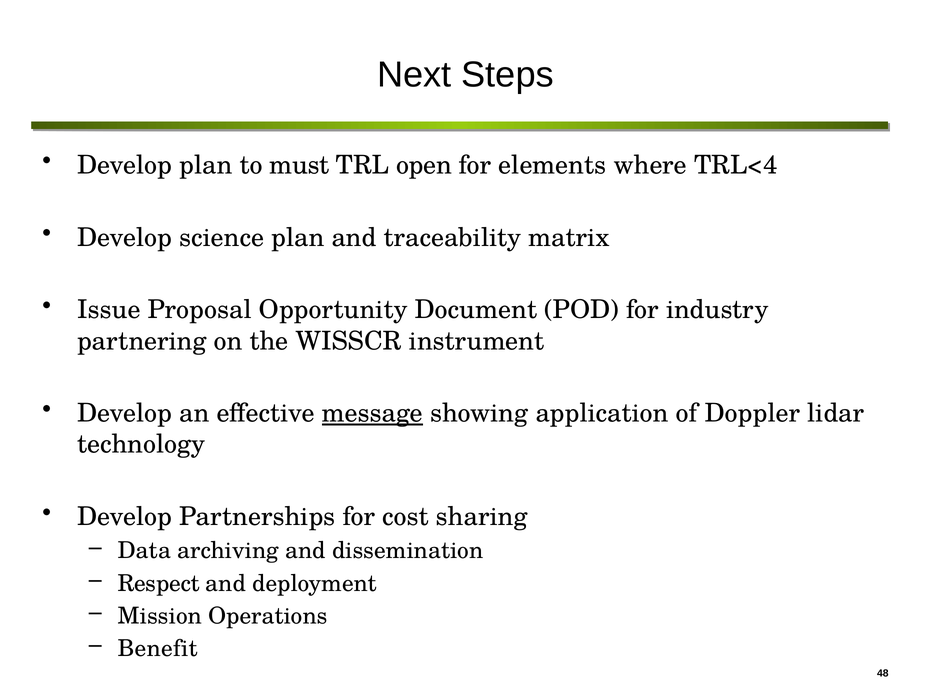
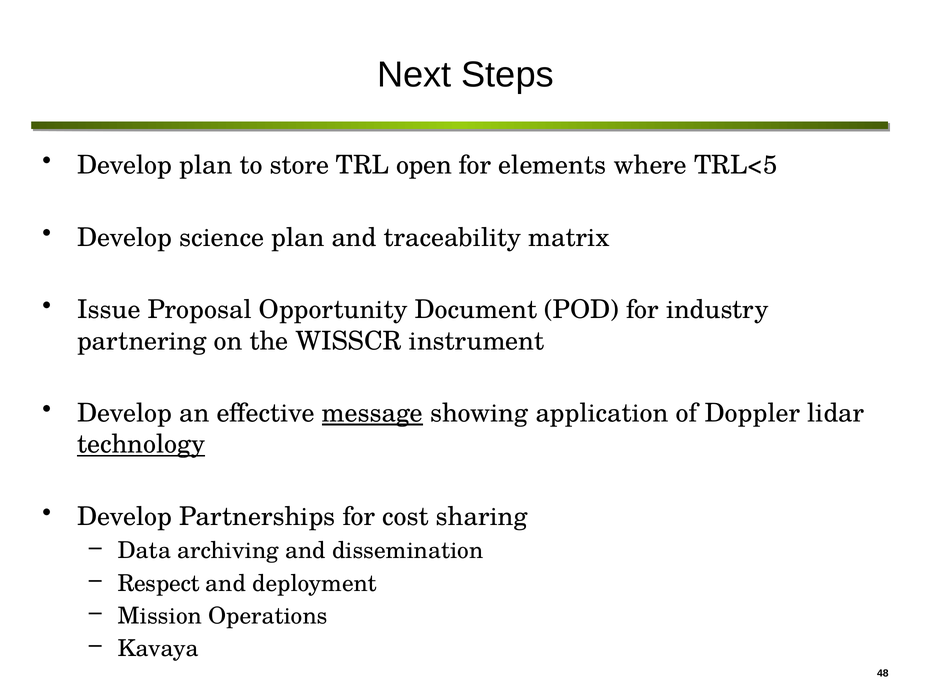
must: must -> store
TRL<4: TRL<4 -> TRL<5
technology underline: none -> present
Benefit: Benefit -> Kavaya
